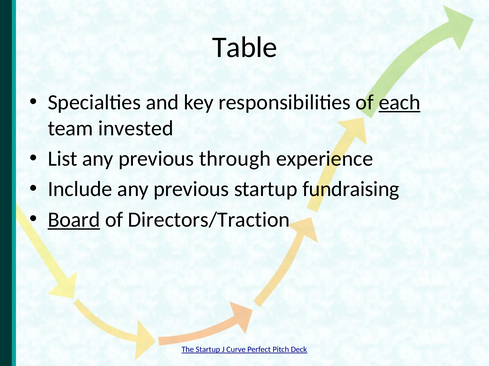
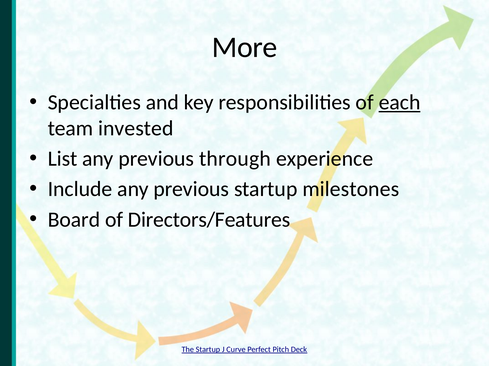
Table: Table -> More
fundraising: fundraising -> milestones
Board underline: present -> none
Directors/Traction: Directors/Traction -> Directors/Features
